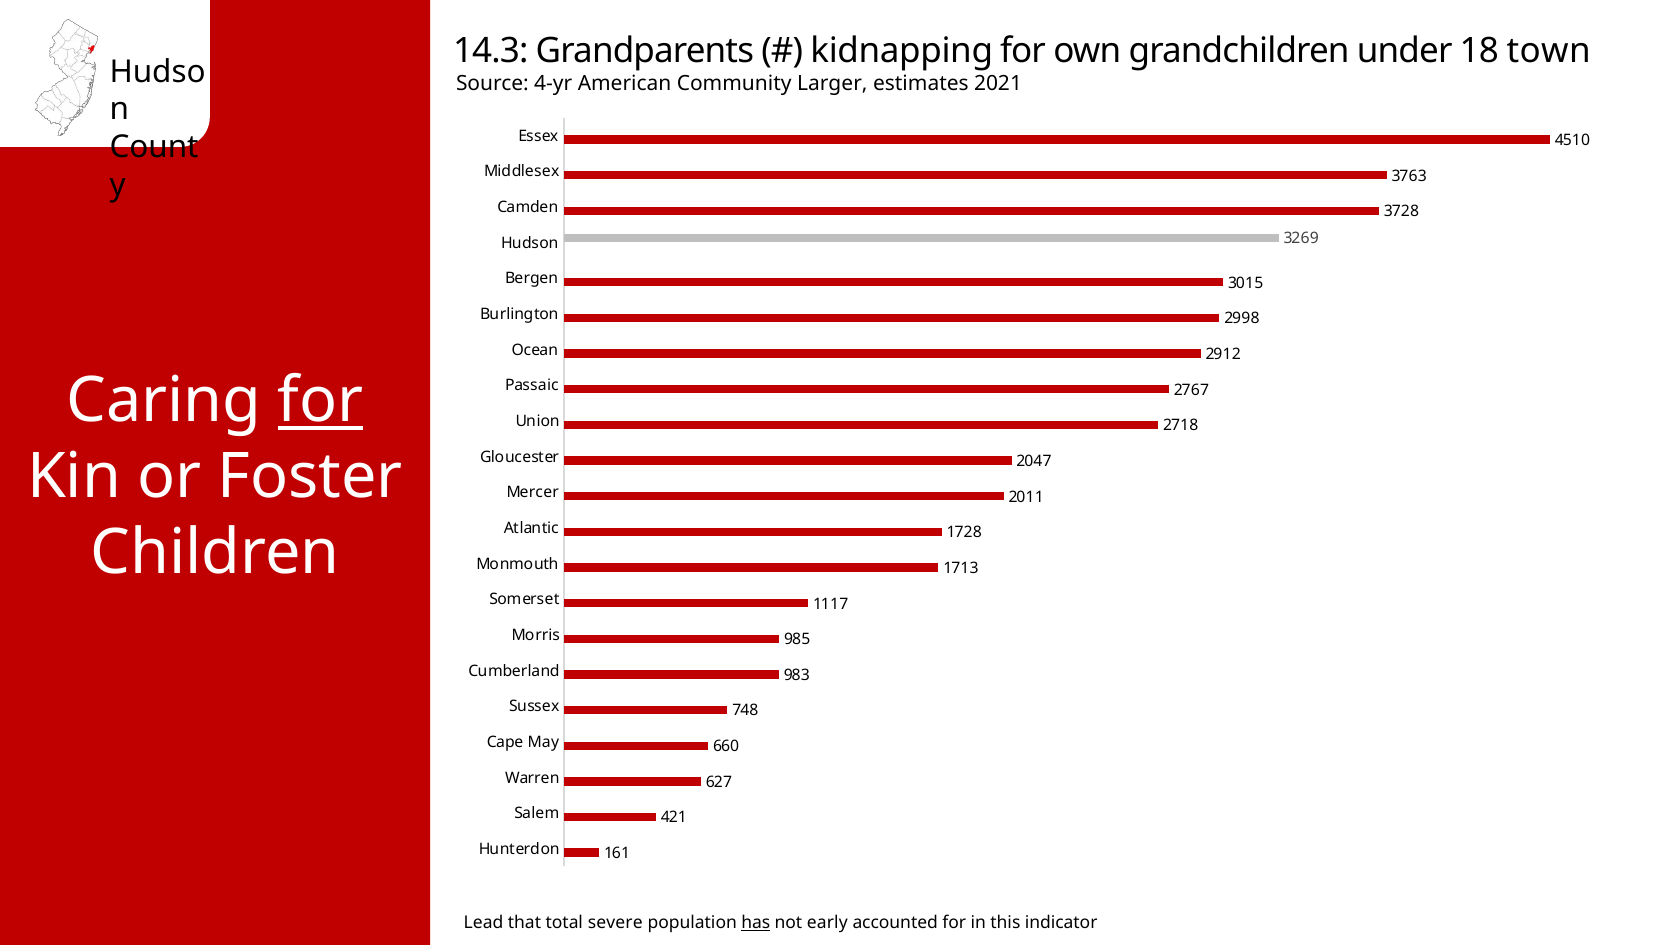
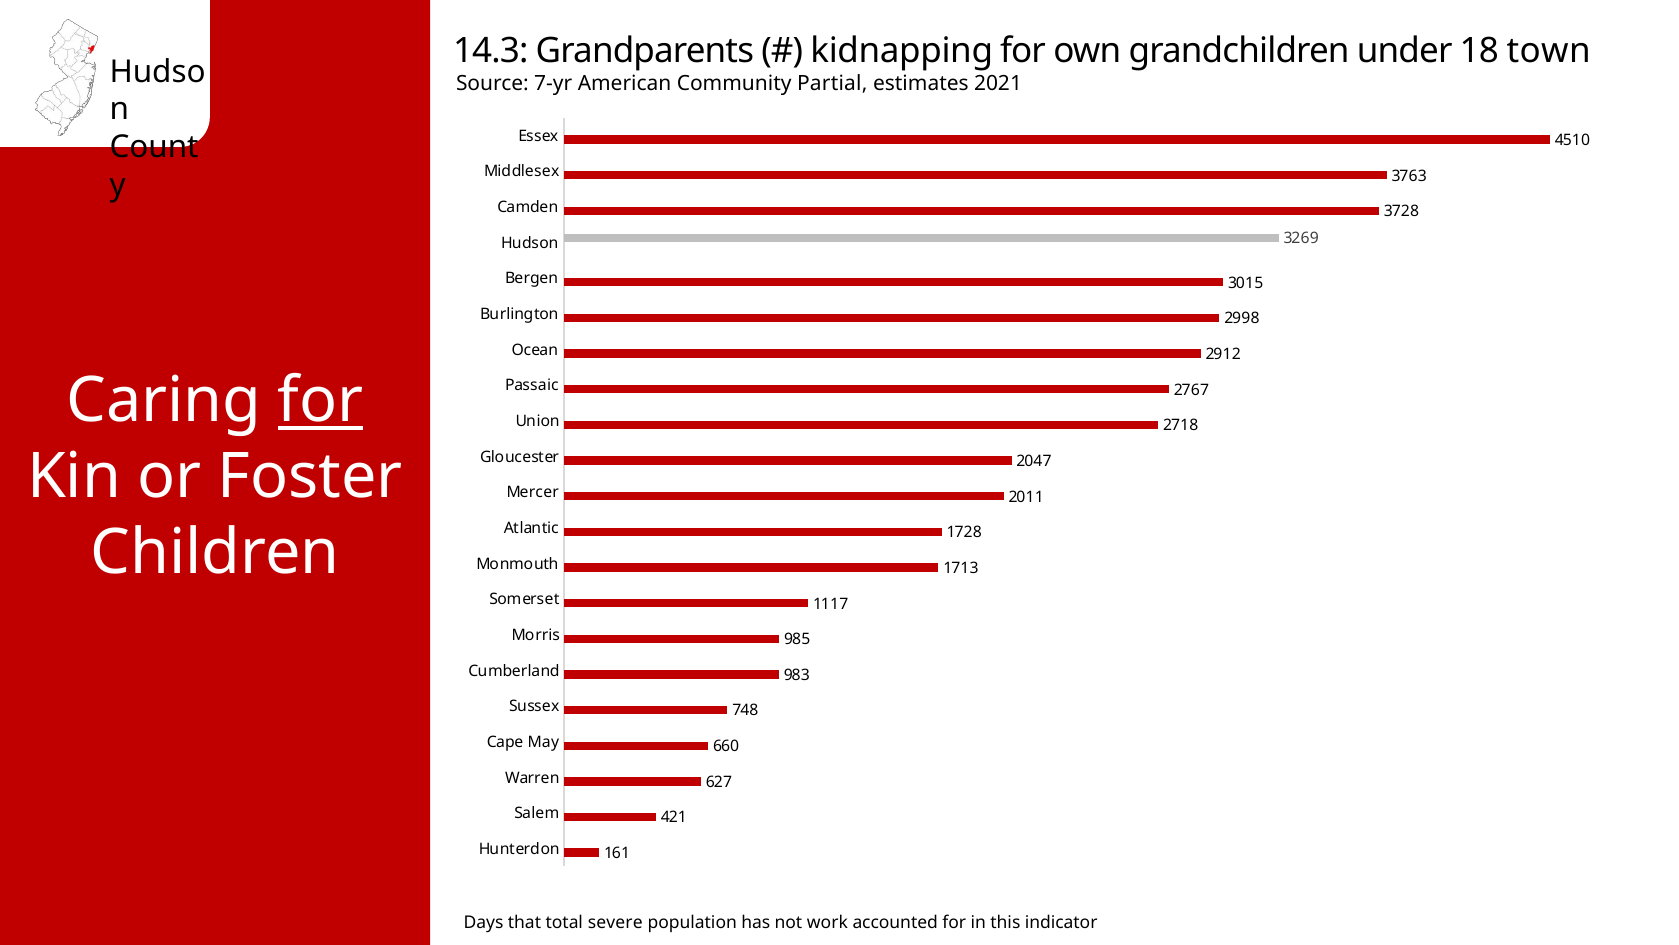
4-yr: 4-yr -> 7-yr
Larger: Larger -> Partial
Lead: Lead -> Days
has underline: present -> none
early: early -> work
